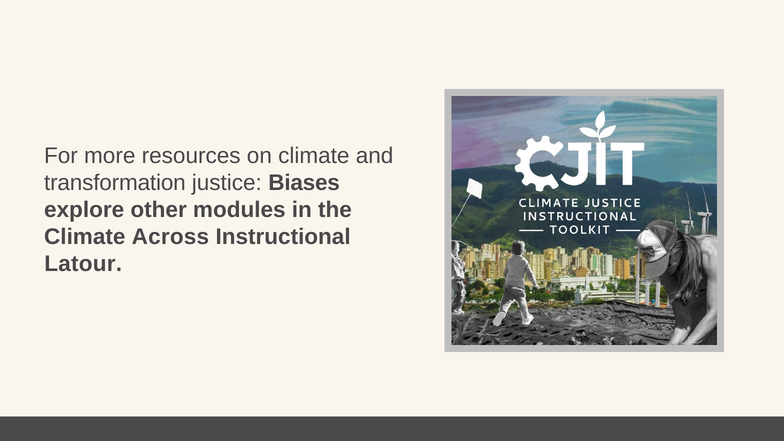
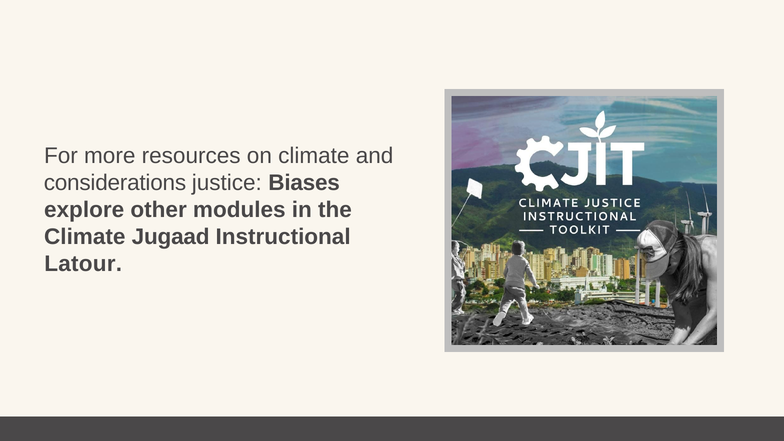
transformation: transformation -> considerations
Across: Across -> Jugaad
